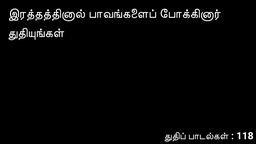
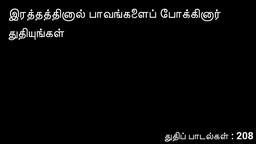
118: 118 -> 208
